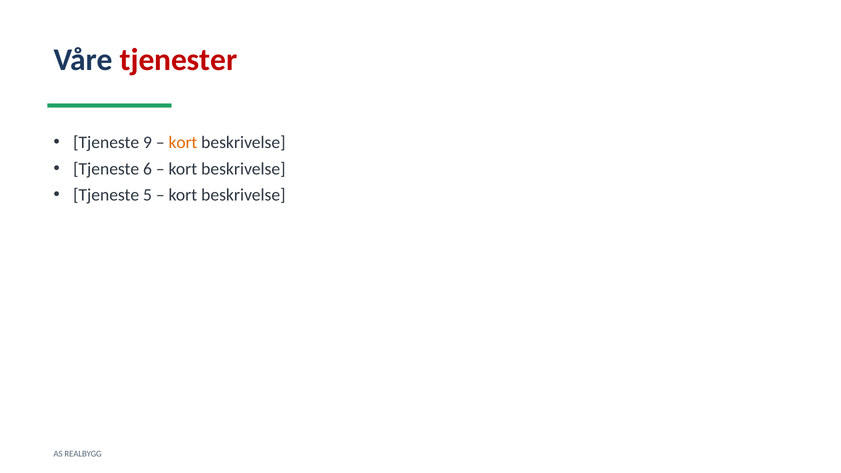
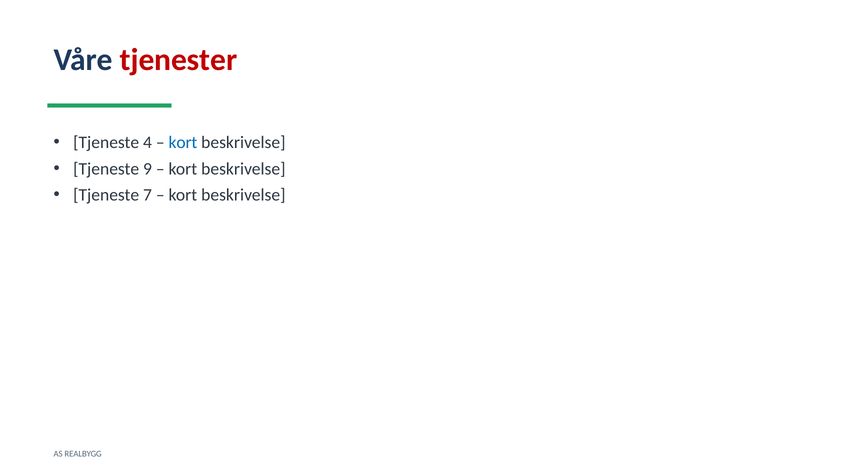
9: 9 -> 4
kort at (183, 142) colour: orange -> blue
6: 6 -> 9
5: 5 -> 7
